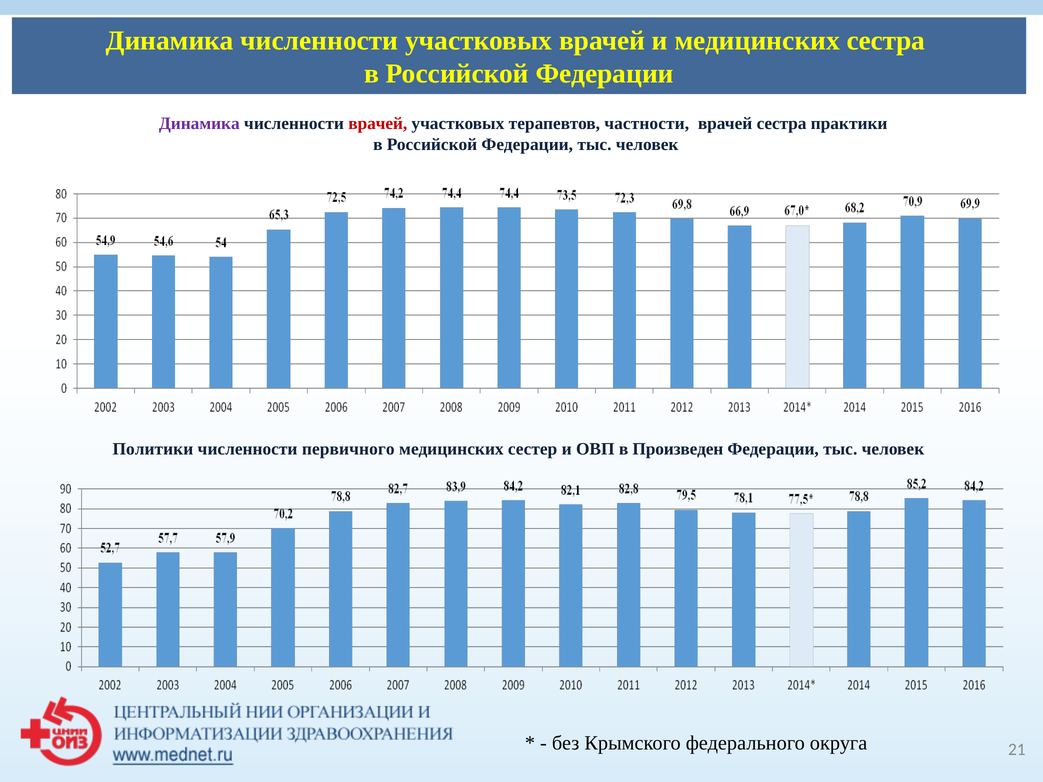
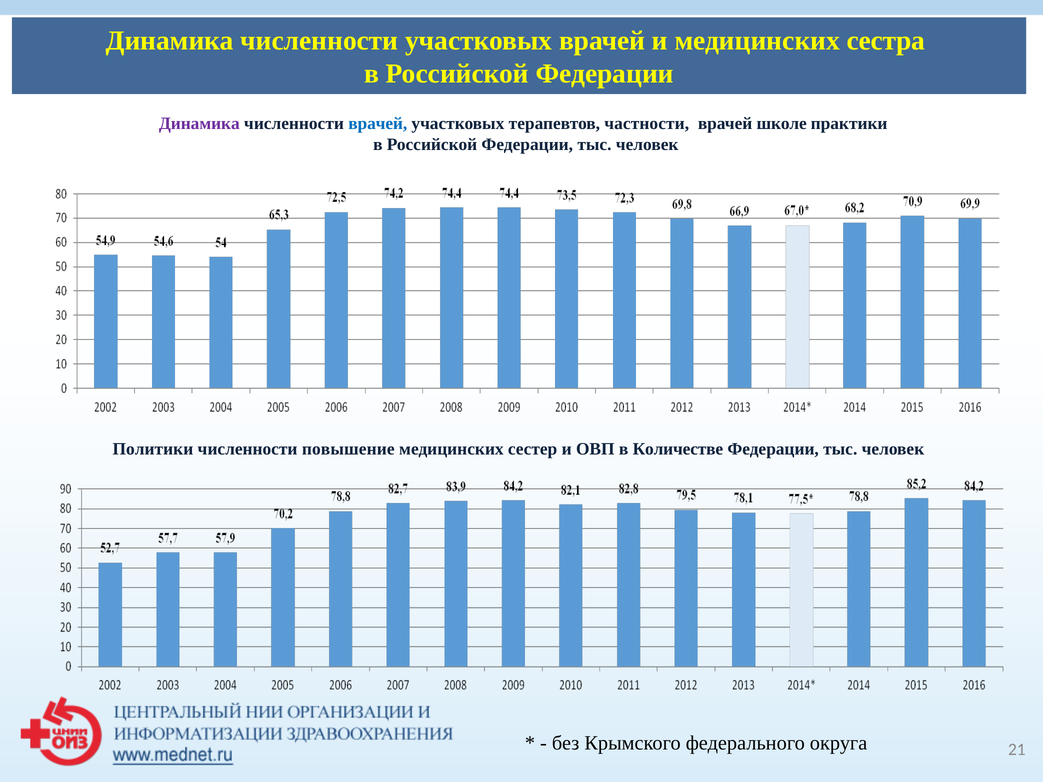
врачей at (378, 124) colour: red -> blue
врачей сестра: сестра -> школе
первичного: первичного -> повышение
Произведен: Произведен -> Количестве
